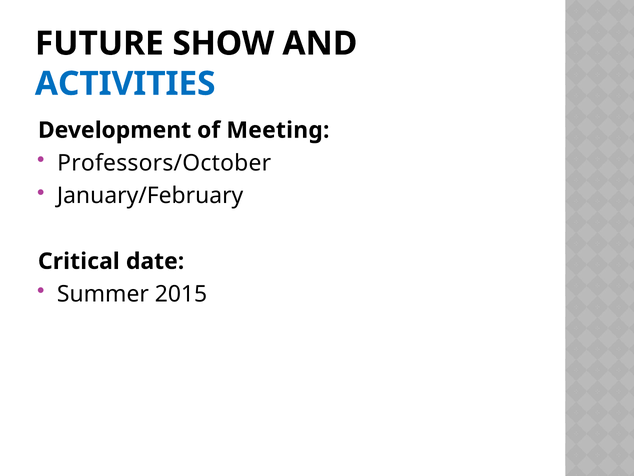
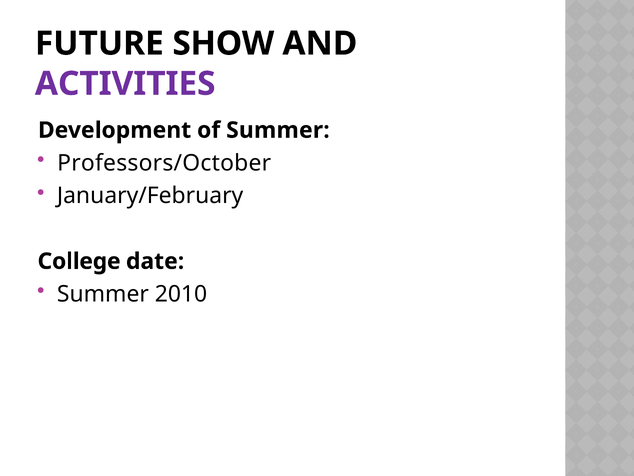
ACTIVITIES colour: blue -> purple
of Meeting: Meeting -> Summer
Critical: Critical -> College
2015: 2015 -> 2010
